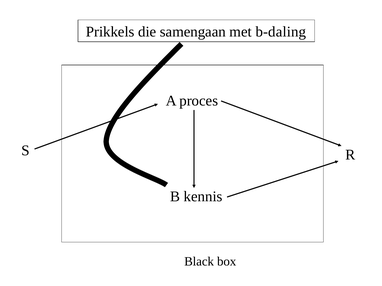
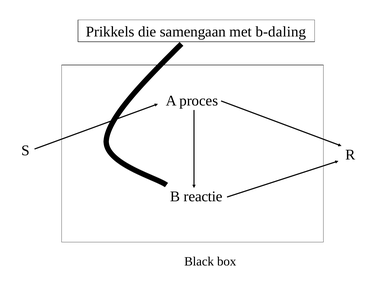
kennis: kennis -> reactie
